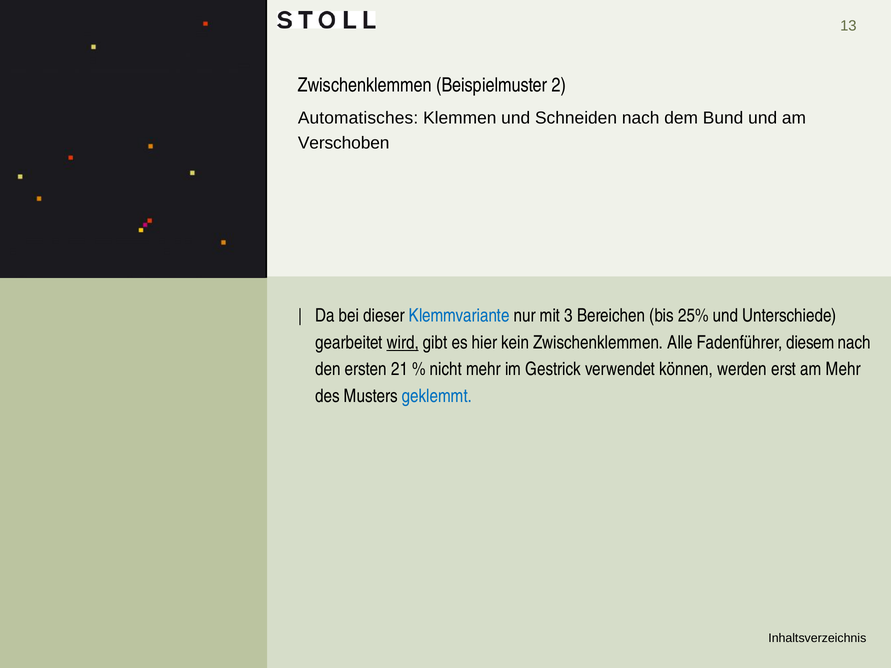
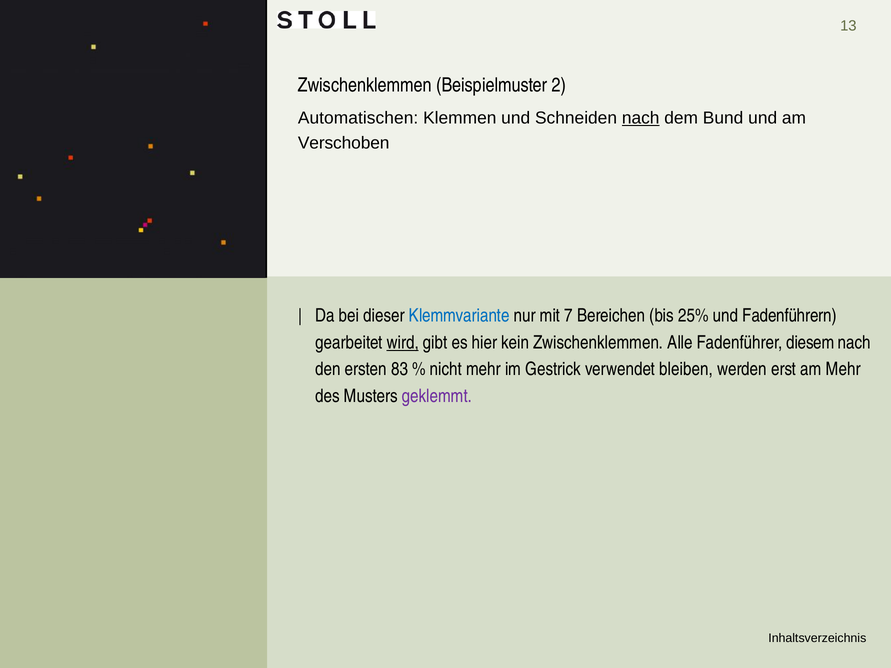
Automatisches: Automatisches -> Automatischen
nach at (641, 118) underline: none -> present
3: 3 -> 7
Unterschiede: Unterschiede -> Fadenführern
21: 21 -> 83
können: können -> bleiben
geklemmt colour: blue -> purple
